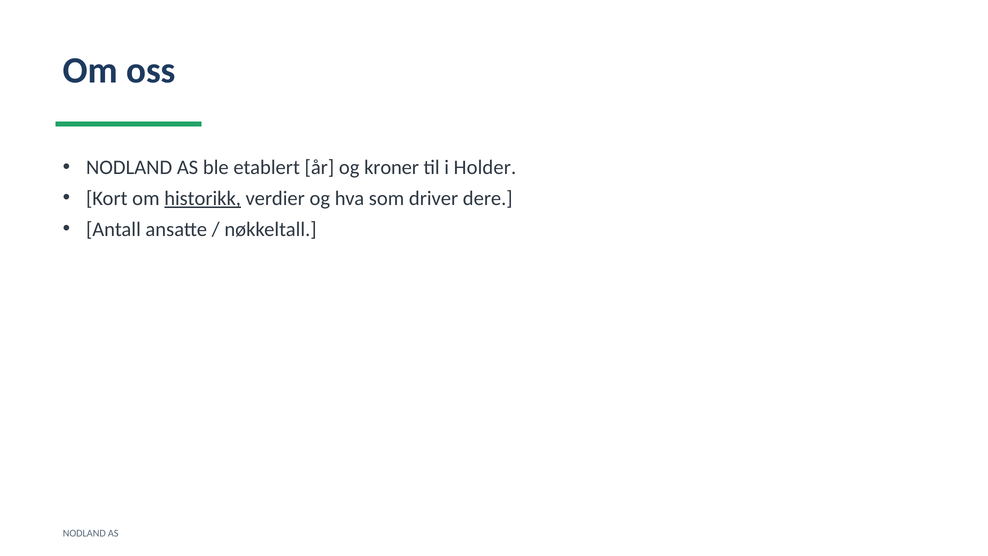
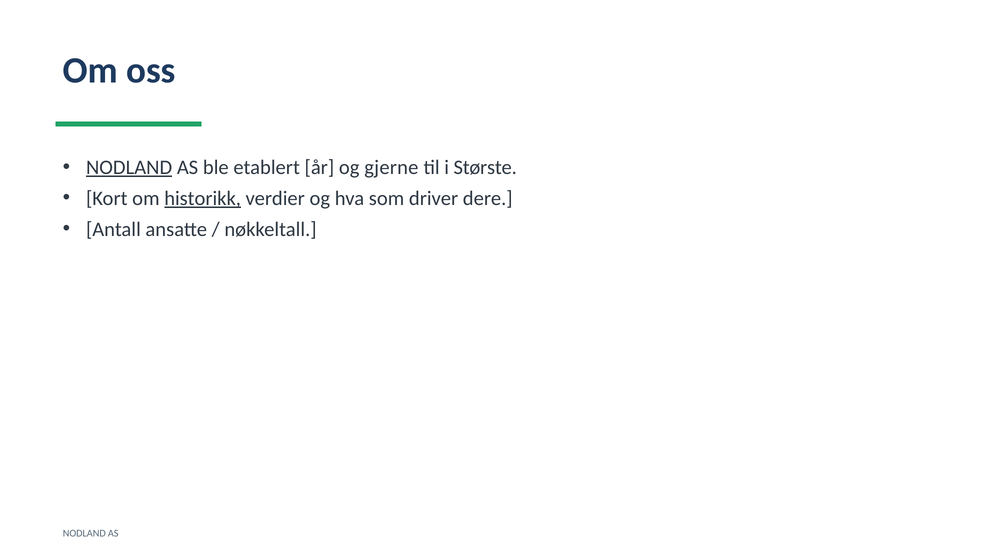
NODLAND at (129, 167) underline: none -> present
kroner: kroner -> gjerne
Holder: Holder -> Største
